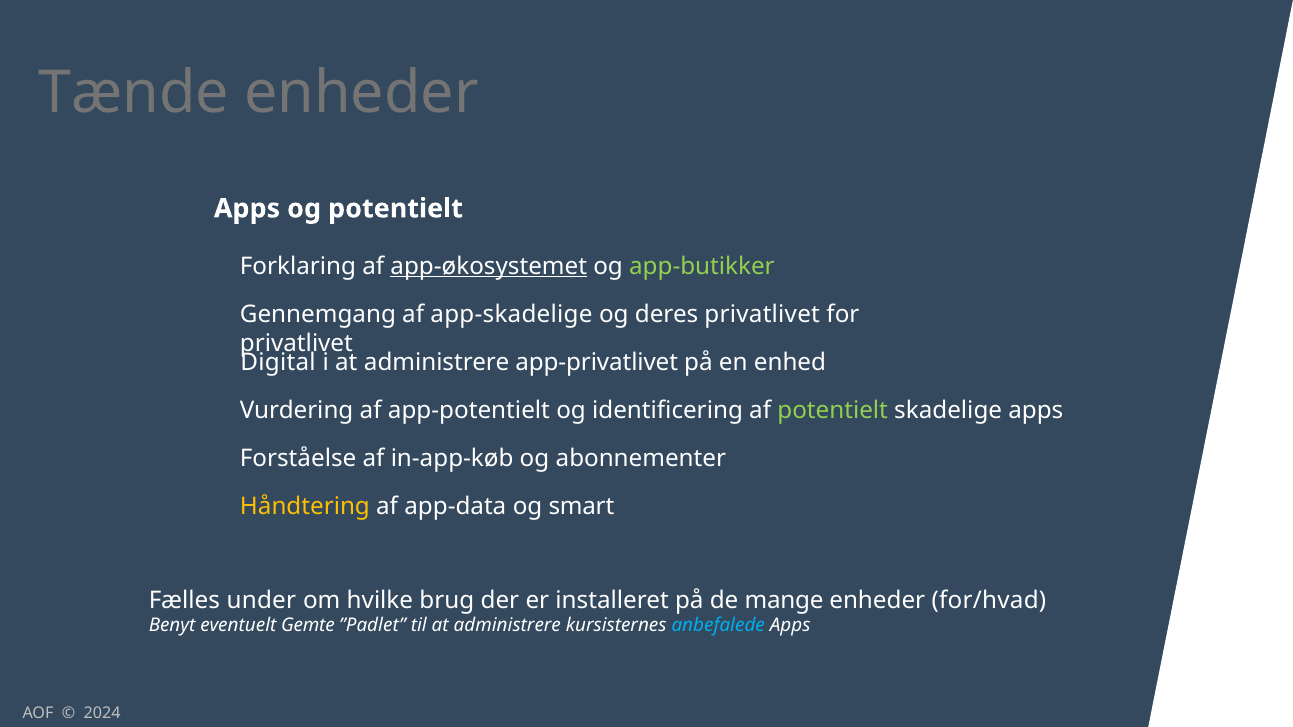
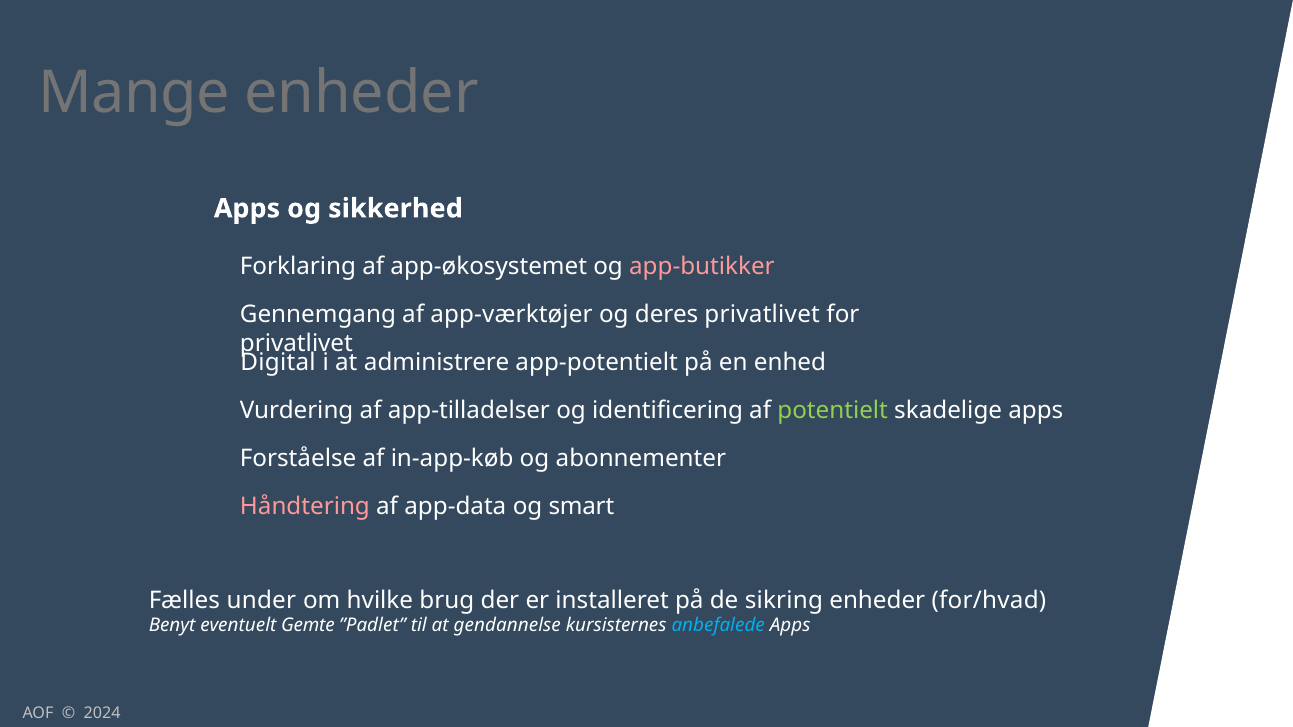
Tænde: Tænde -> Mange
og potentielt: potentielt -> sikkerhed
app-økosystemet underline: present -> none
app-butikker colour: light green -> pink
app-skadelige: app-skadelige -> app-værktøjer
app-privatlivet: app-privatlivet -> app-potentielt
app-potentielt: app-potentielt -> app-tilladelser
Håndtering colour: yellow -> pink
mange: mange -> sikring
til at administrere: administrere -> gendannelse
